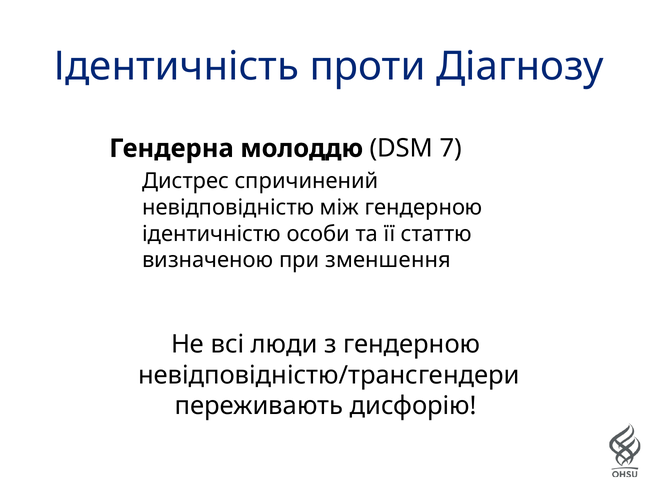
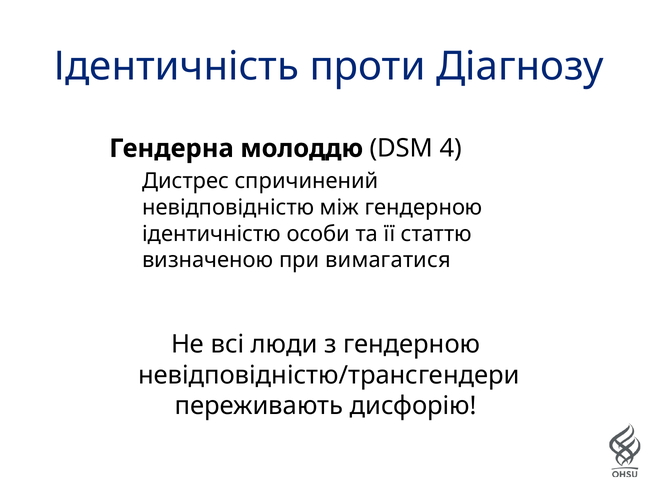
7: 7 -> 4
зменшення: зменшення -> вимагатися
